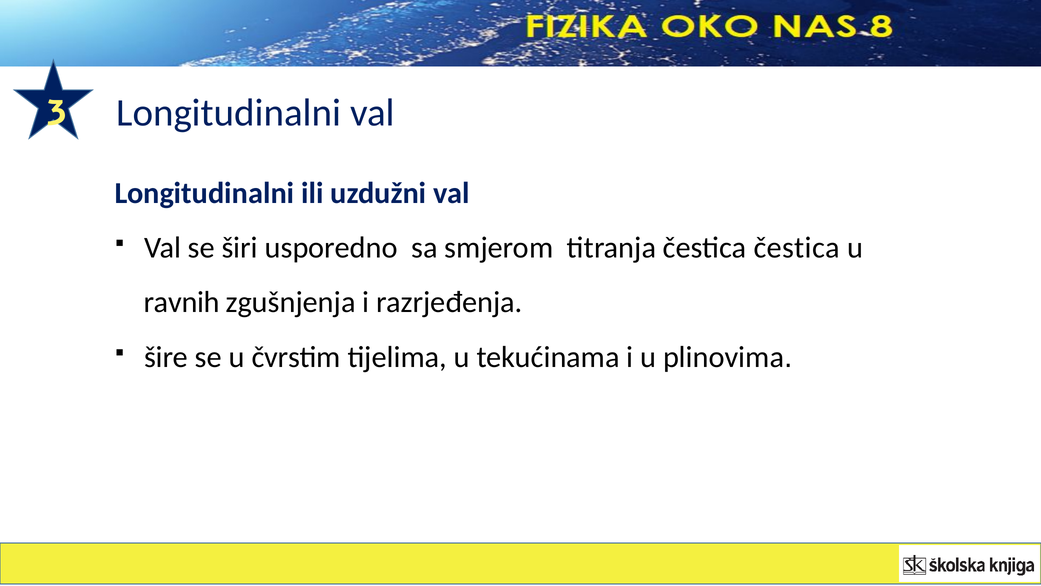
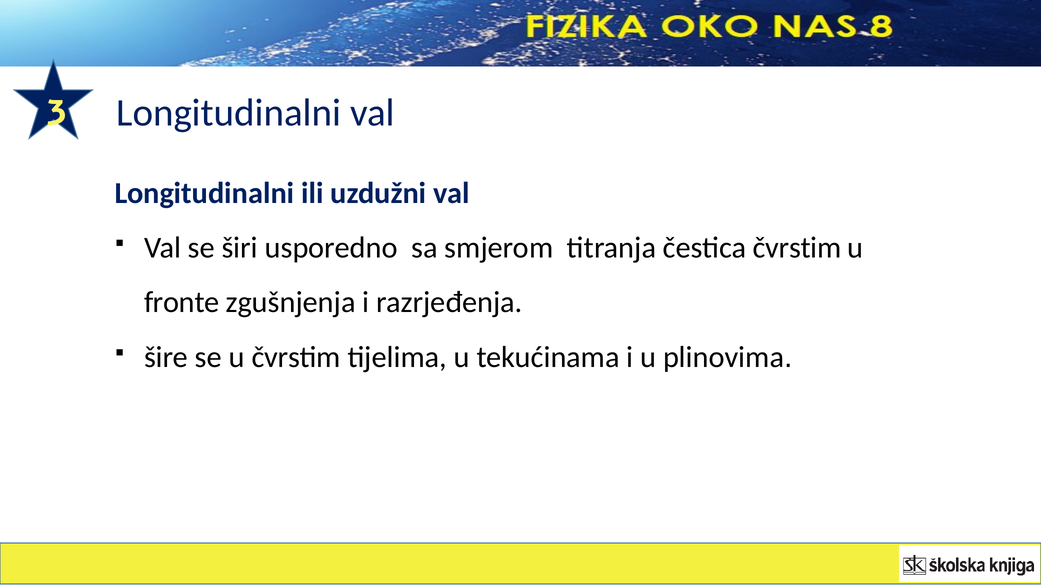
čestica čestica: čestica -> čvrstim
ravnih: ravnih -> fronte
